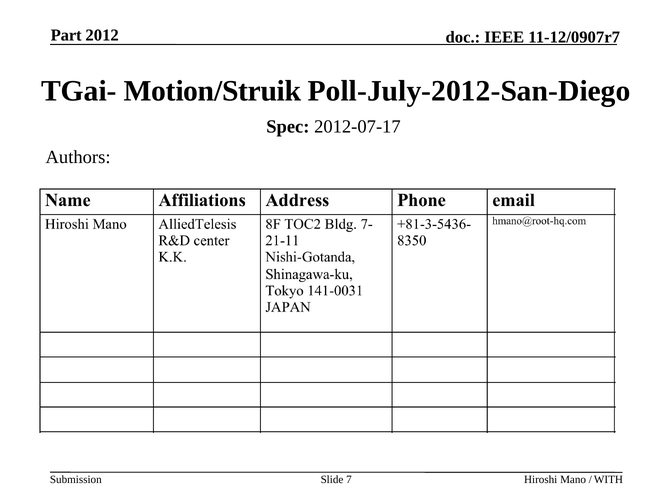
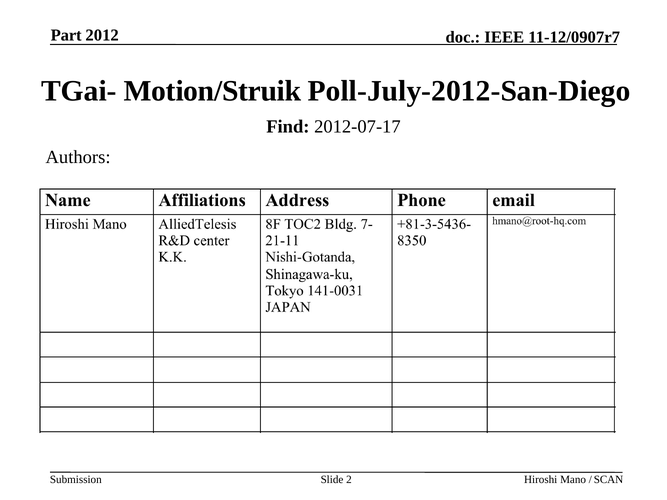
Spec: Spec -> Find
7: 7 -> 2
WITH: WITH -> SCAN
